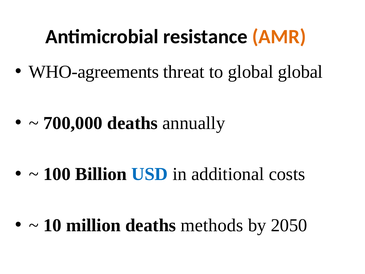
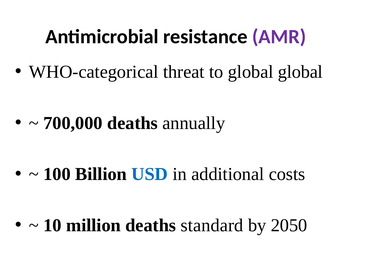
AMR colour: orange -> purple
WHO-agreements: WHO-agreements -> WHO-categorical
methods: methods -> standard
